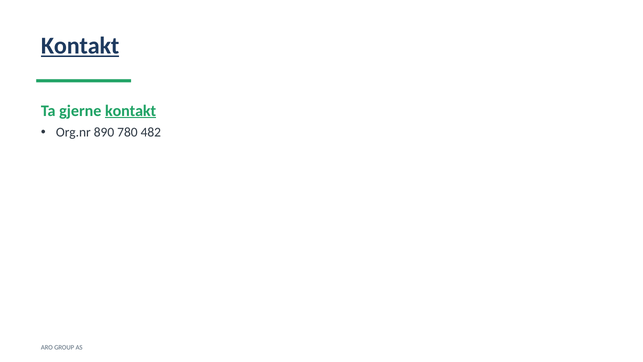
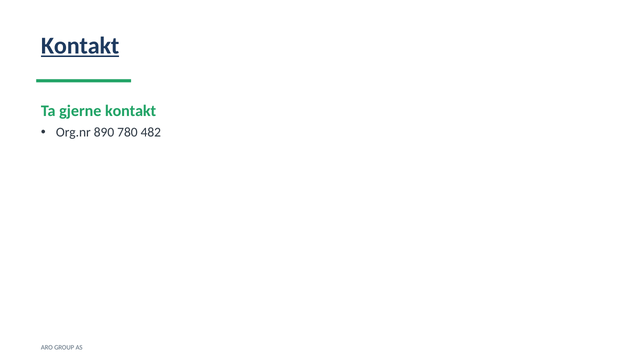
kontakt at (131, 111) underline: present -> none
